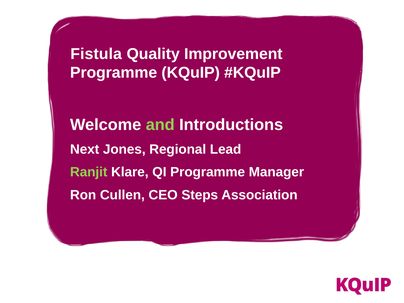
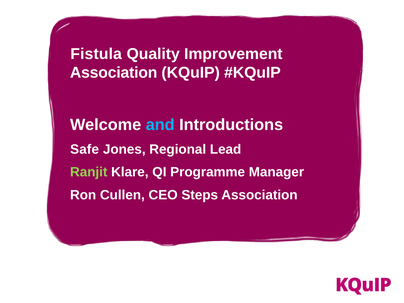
Programme at (114, 73): Programme -> Association
and colour: light green -> light blue
Next: Next -> Safe
